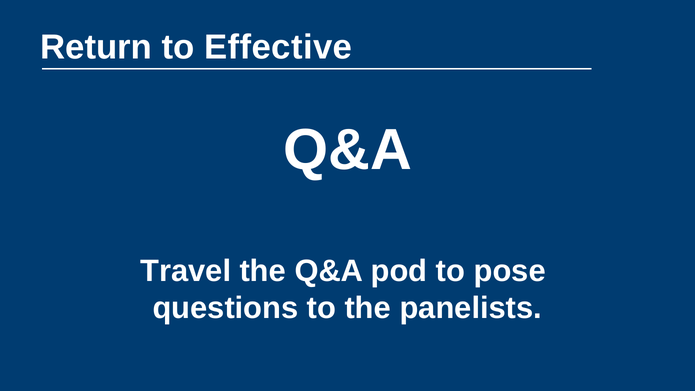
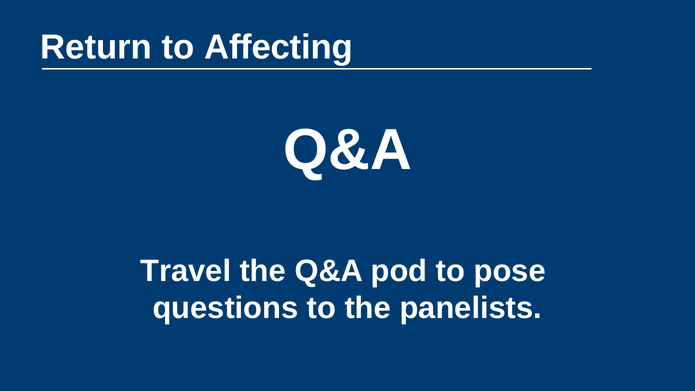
Effective: Effective -> Affecting
